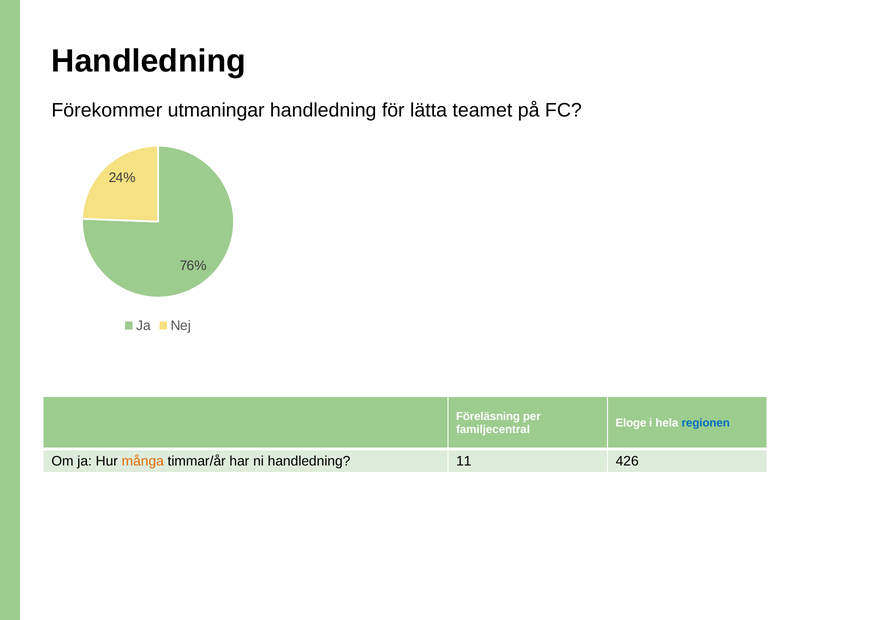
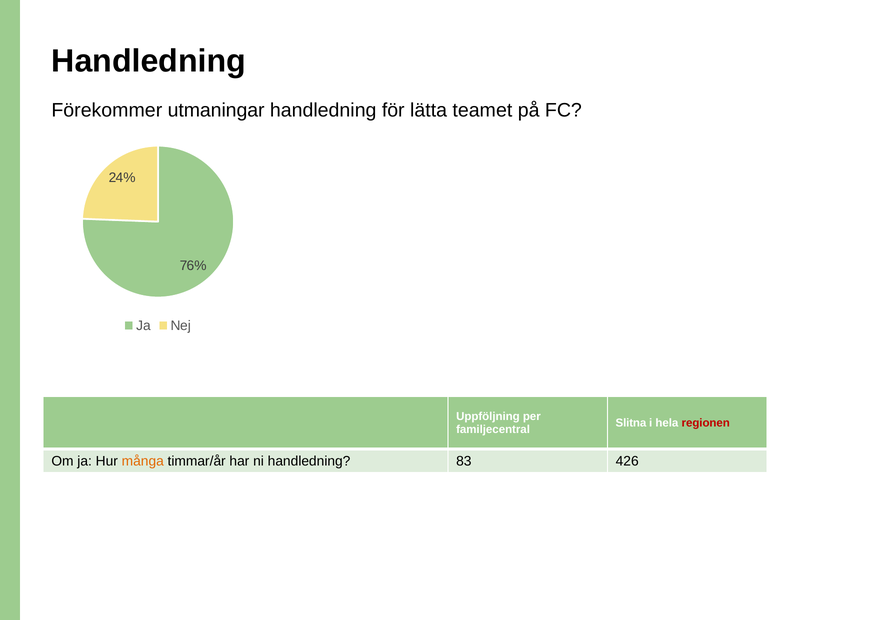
Föreläsning: Föreläsning -> Uppföljning
Eloge: Eloge -> Slitna
regionen colour: blue -> red
11: 11 -> 83
